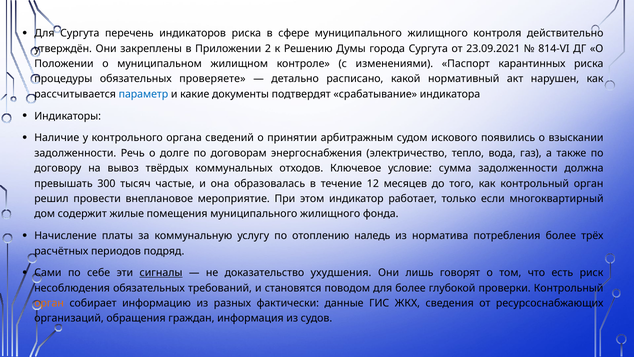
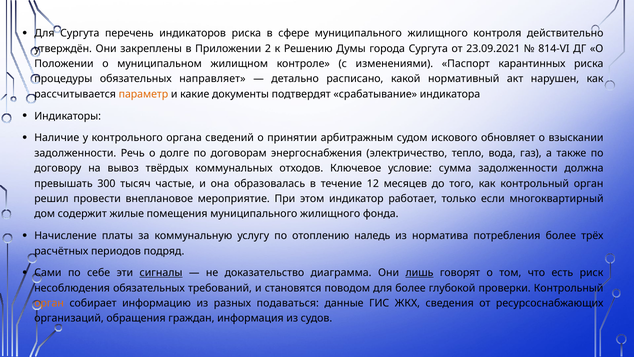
проверяете: проверяете -> направляет
параметр colour: blue -> orange
появились: появились -> обновляет
ухудшения: ухудшения -> диаграмма
лишь underline: none -> present
фактически: фактически -> подаваться
